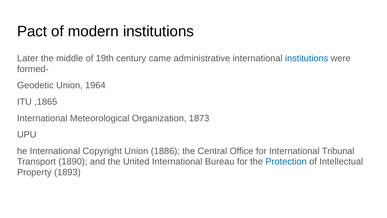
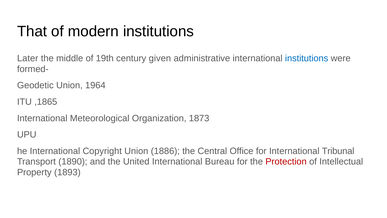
Pact: Pact -> That
came: came -> given
Protection colour: blue -> red
